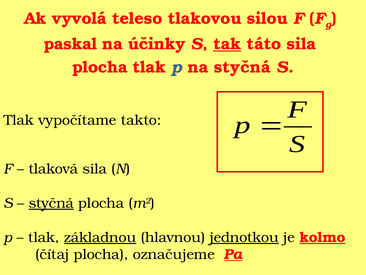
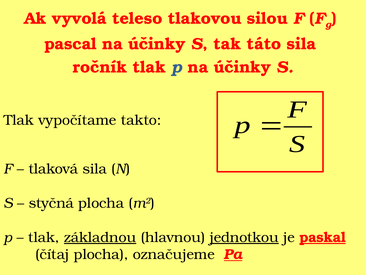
paskal: paskal -> pascal
tak underline: present -> none
plocha at (100, 67): plocha -> ročník
p na styčná: styčná -> účinky
styčná at (51, 203) underline: present -> none
kolmo: kolmo -> paskal
